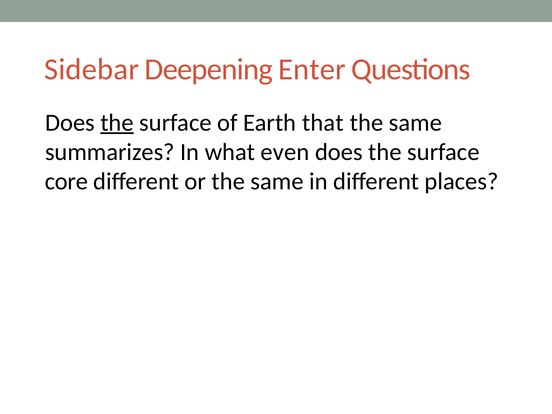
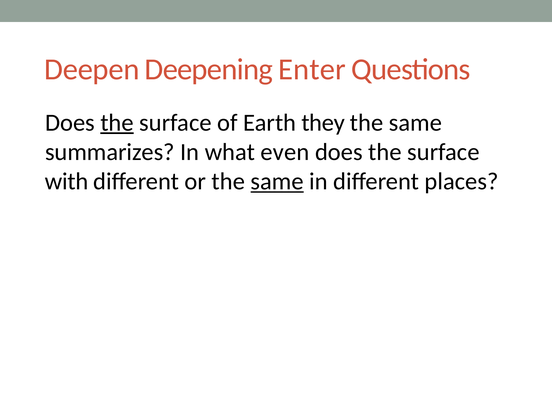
Sidebar: Sidebar -> Deepen
that: that -> they
core: core -> with
same at (277, 181) underline: none -> present
